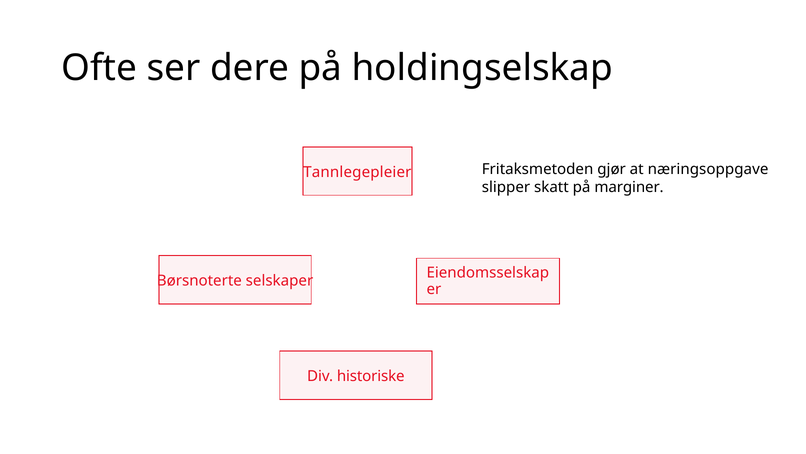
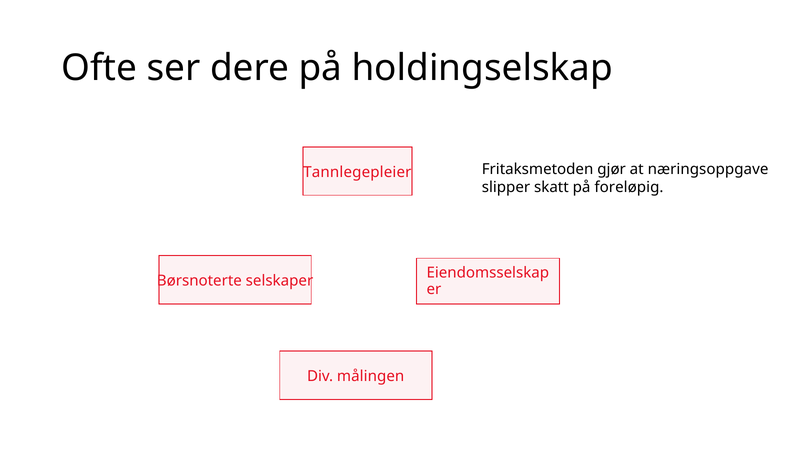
marginer: marginer -> foreløpig
historiske: historiske -> målingen
